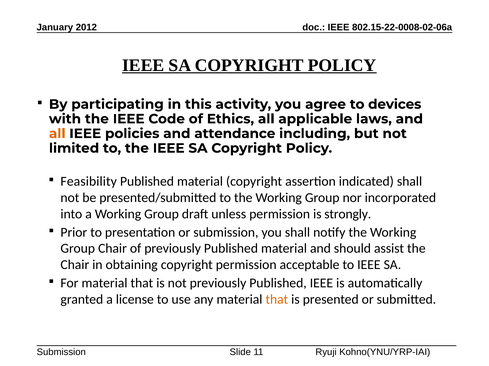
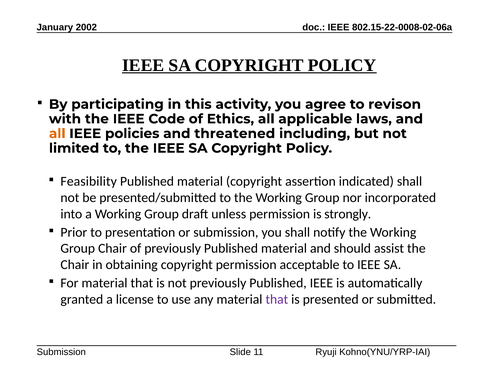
2012: 2012 -> 2002
devices: devices -> revison
attendance: attendance -> threatened
that at (277, 300) colour: orange -> purple
